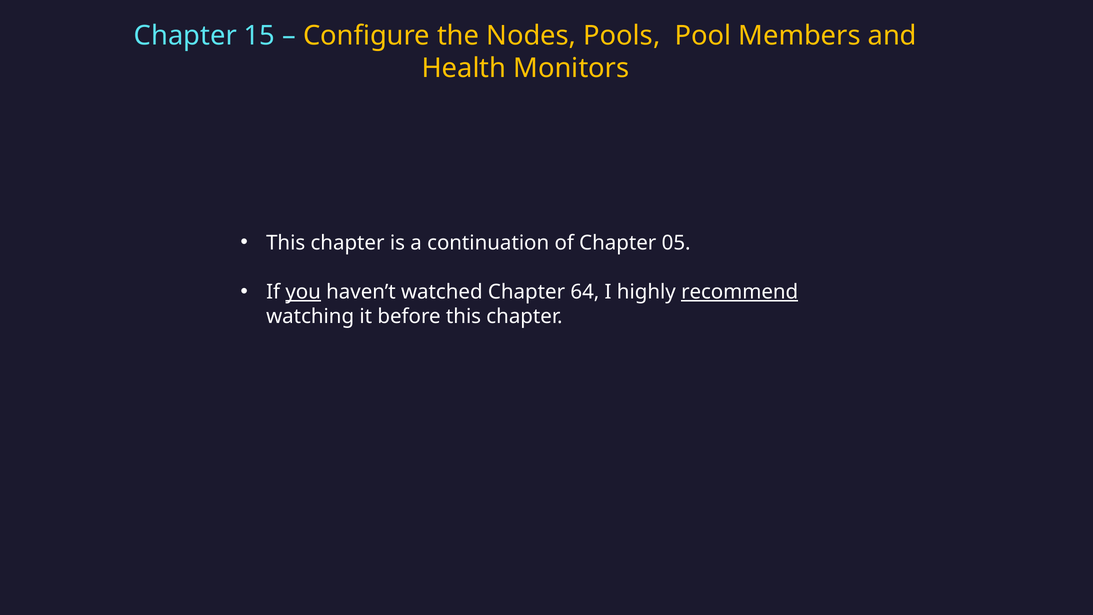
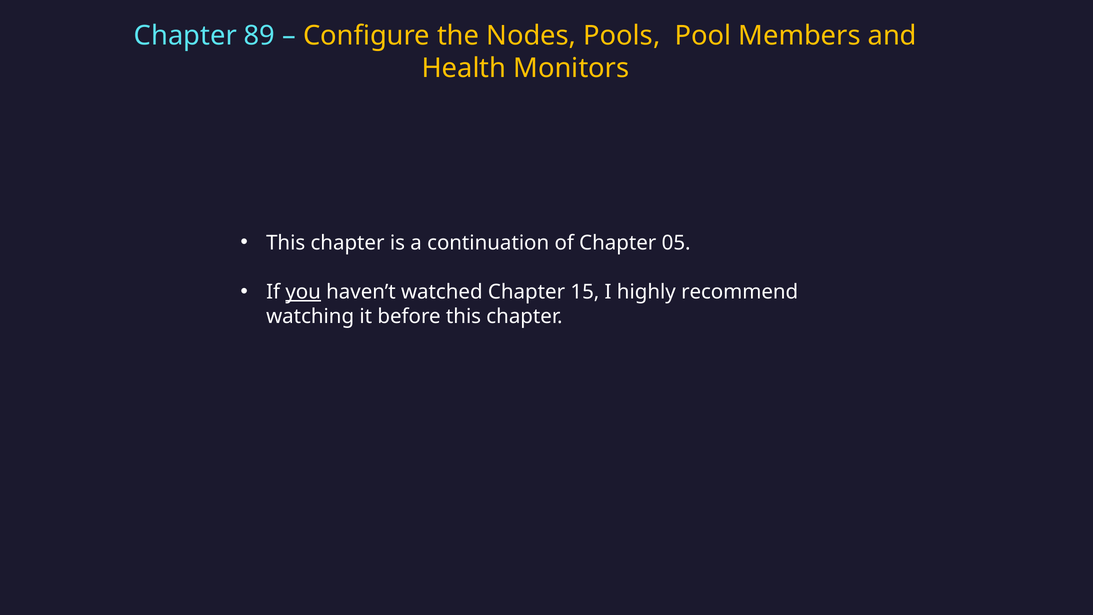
15: 15 -> 89
64: 64 -> 15
recommend underline: present -> none
